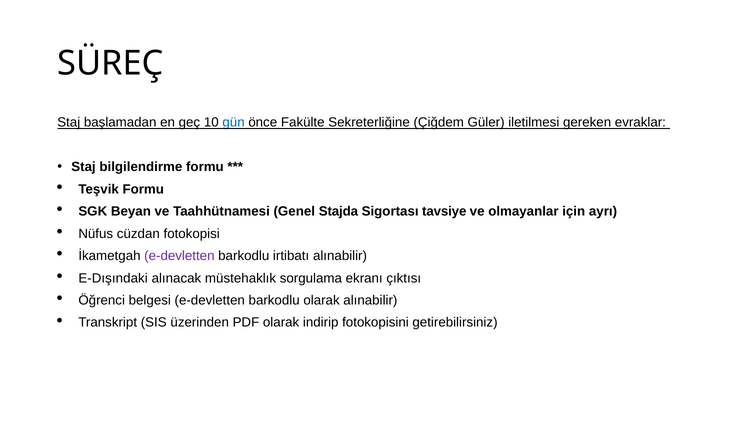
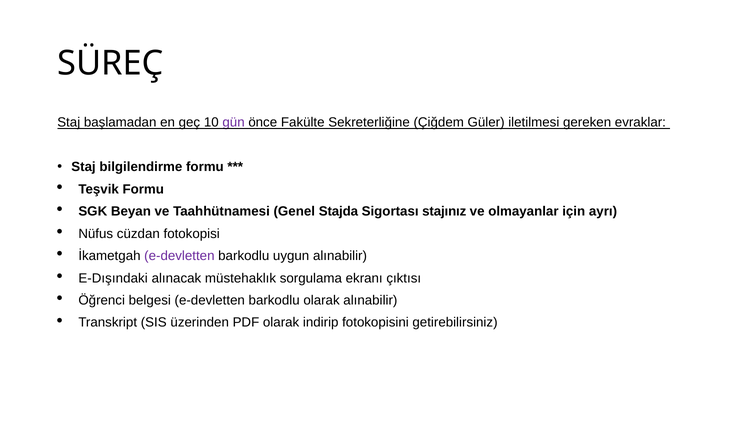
gün colour: blue -> purple
tavsiye: tavsiye -> stajınız
irtibatı: irtibatı -> uygun
